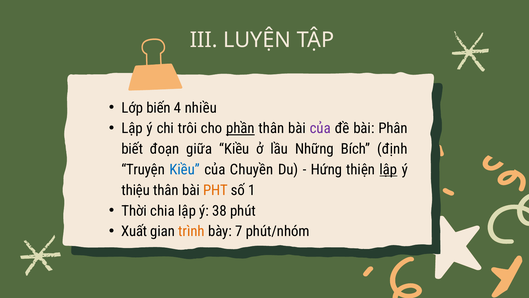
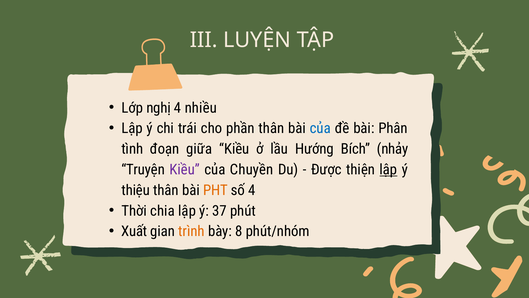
biến: biến -> nghị
trôi: trôi -> trái
phần underline: present -> none
của at (320, 128) colour: purple -> blue
biết: biết -> tình
Những: Những -> Hướng
định: định -> nhảy
Kiều at (185, 169) colour: blue -> purple
Hứng: Hứng -> Được
số 1: 1 -> 4
38: 38 -> 37
7: 7 -> 8
